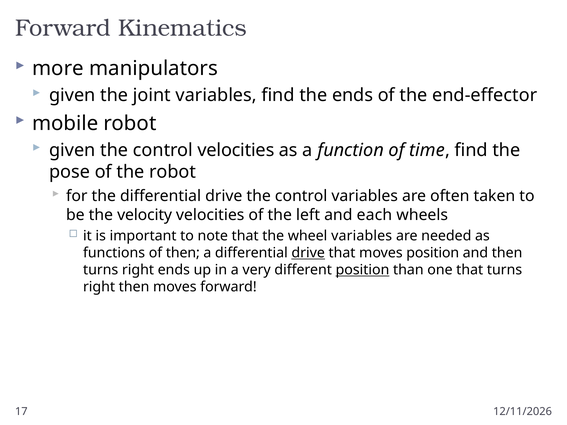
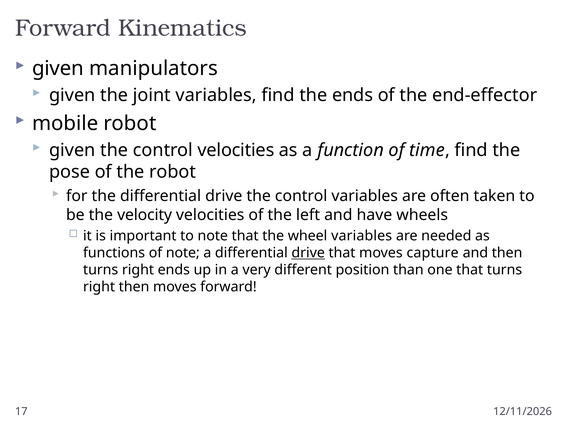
more at (58, 68): more -> given
each: each -> have
of then: then -> note
moves position: position -> capture
position at (362, 270) underline: present -> none
